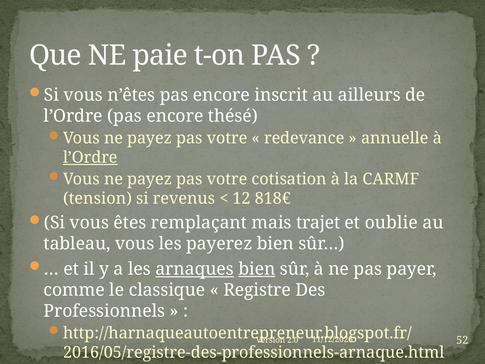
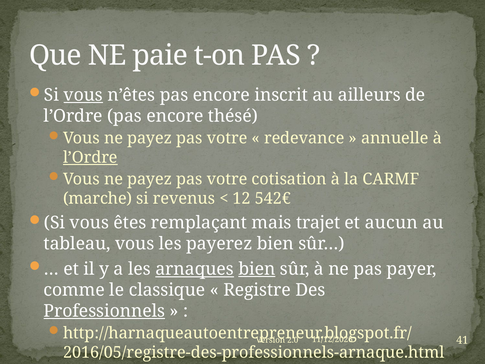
vous at (83, 95) underline: none -> present
tension: tension -> marche
818€: 818€ -> 542€
oublie: oublie -> aucun
Professionnels underline: none -> present
52: 52 -> 41
